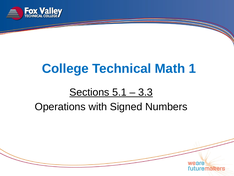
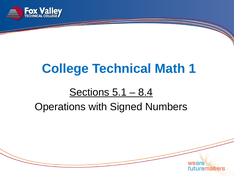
3.3: 3.3 -> 8.4
